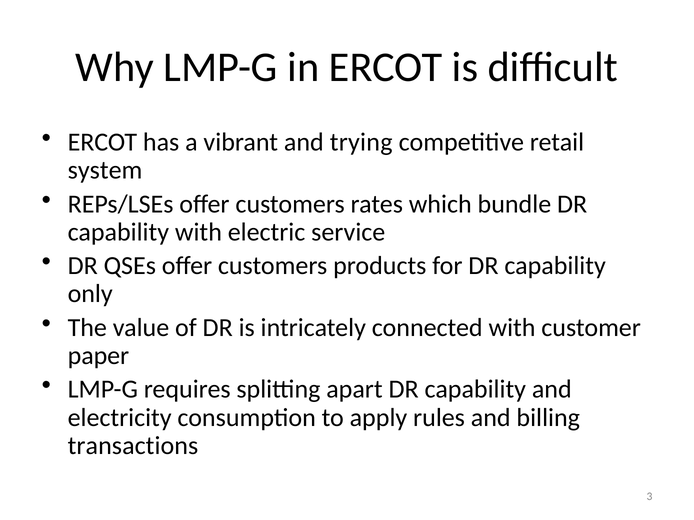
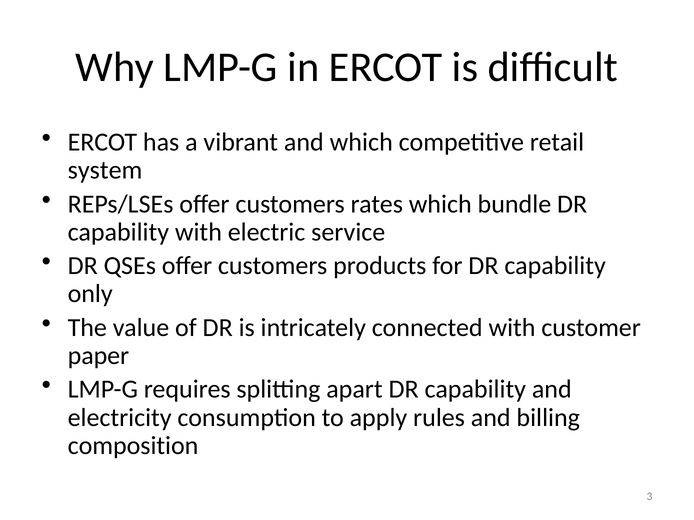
and trying: trying -> which
transactions: transactions -> composition
